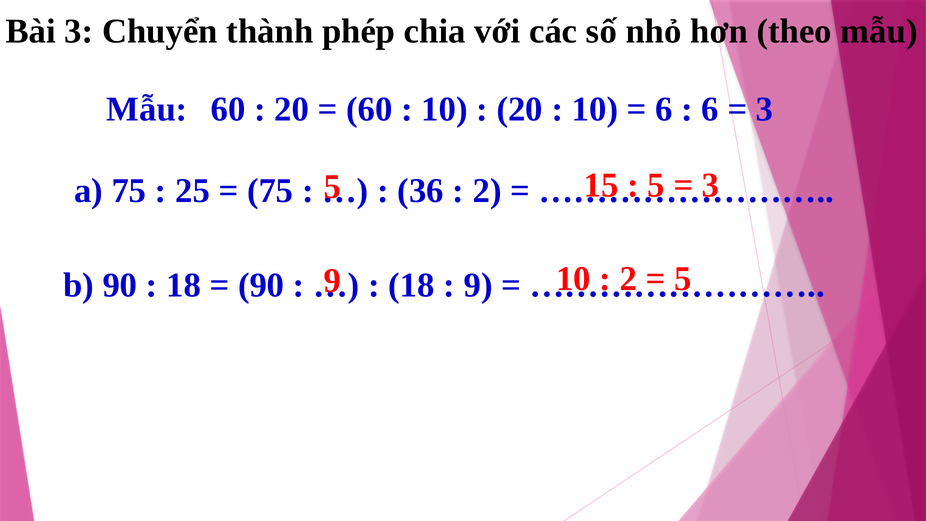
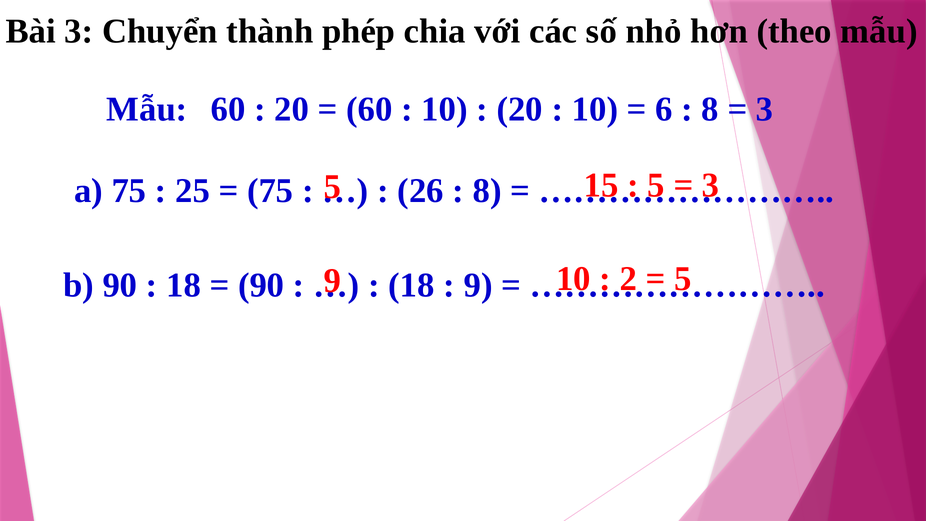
6 at (710, 109): 6 -> 8
36: 36 -> 26
2 at (487, 191): 2 -> 8
